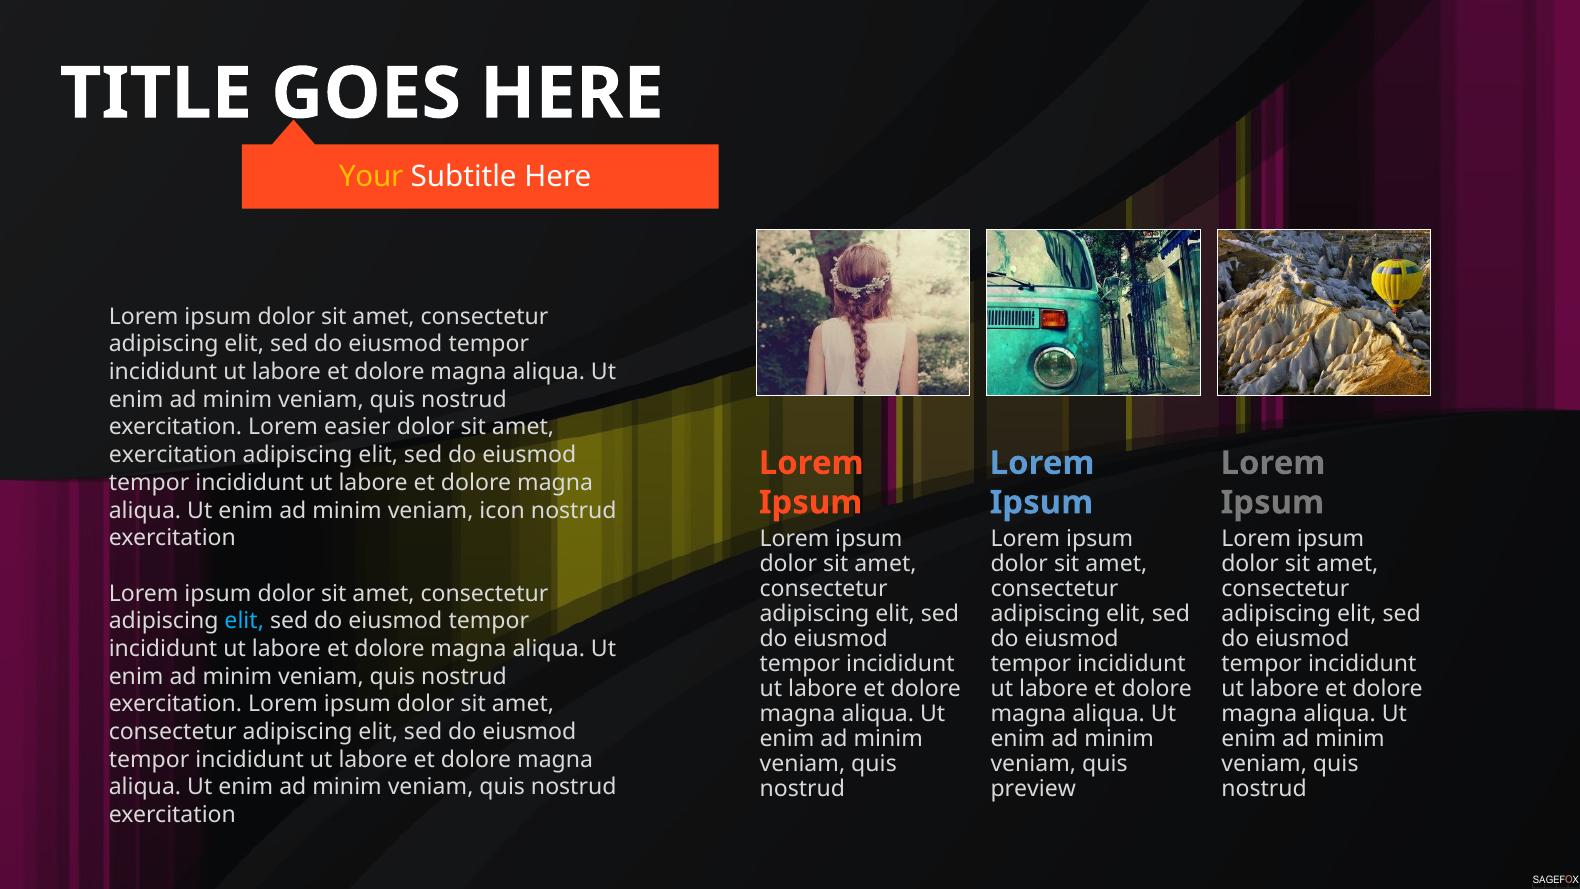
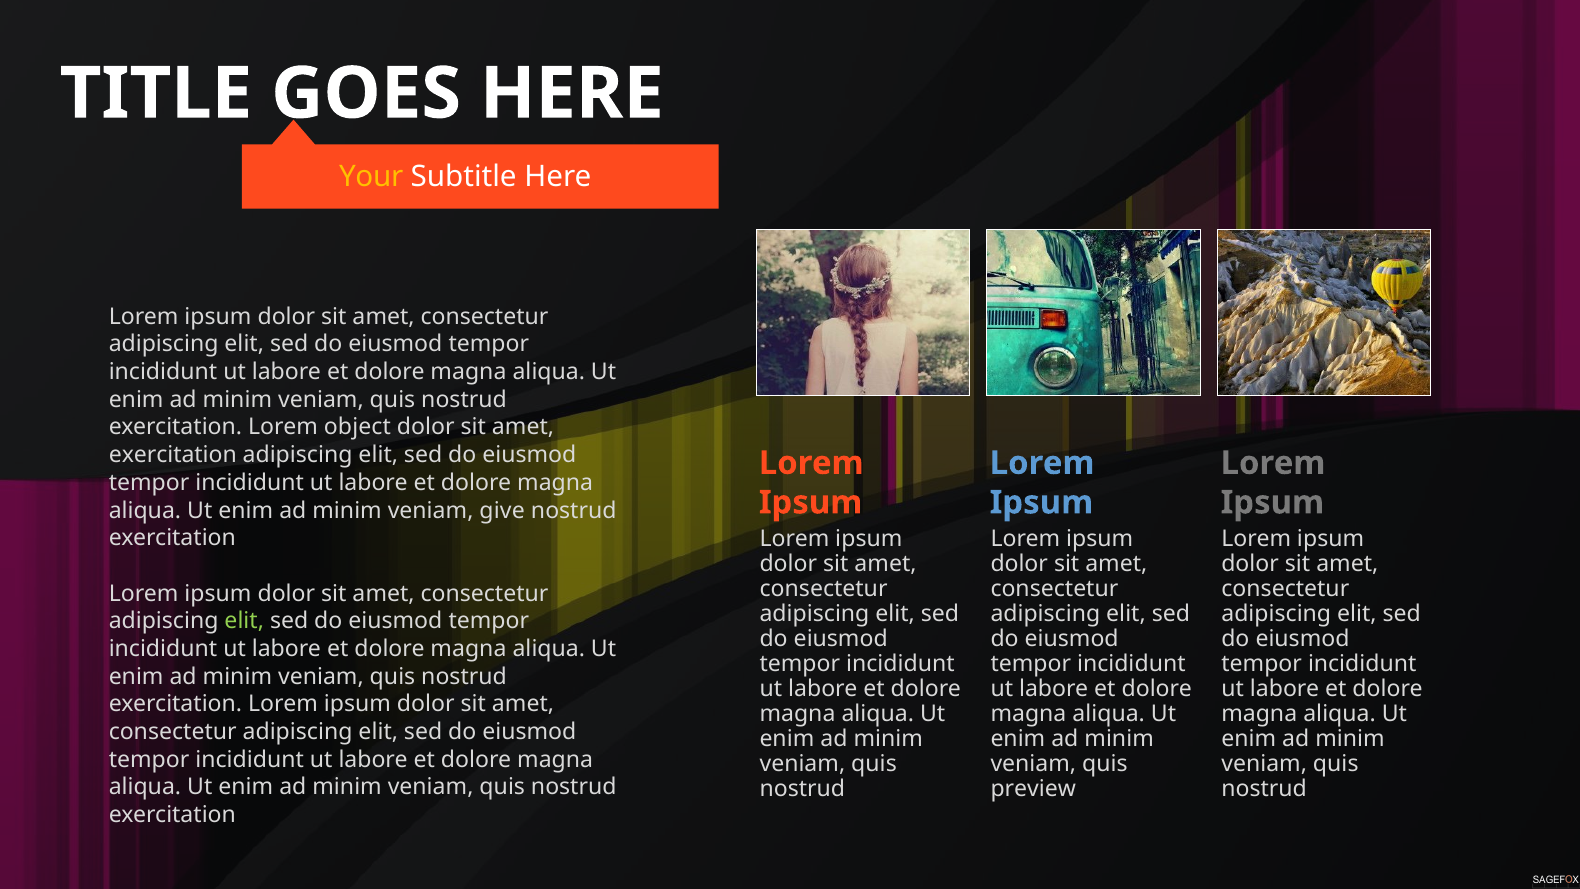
easier: easier -> object
icon: icon -> give
elit at (244, 621) colour: light blue -> light green
